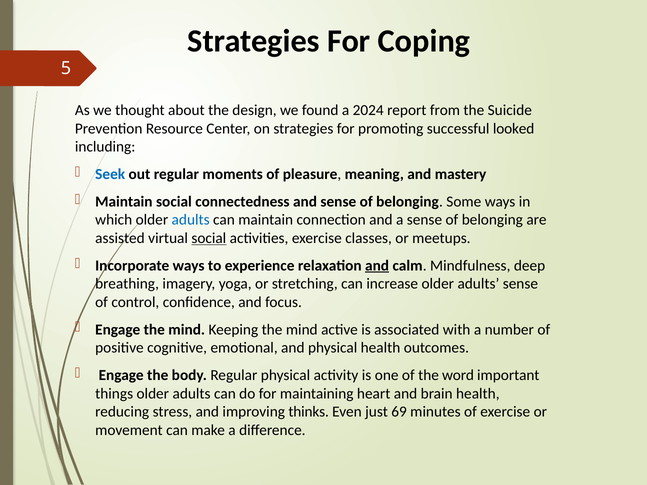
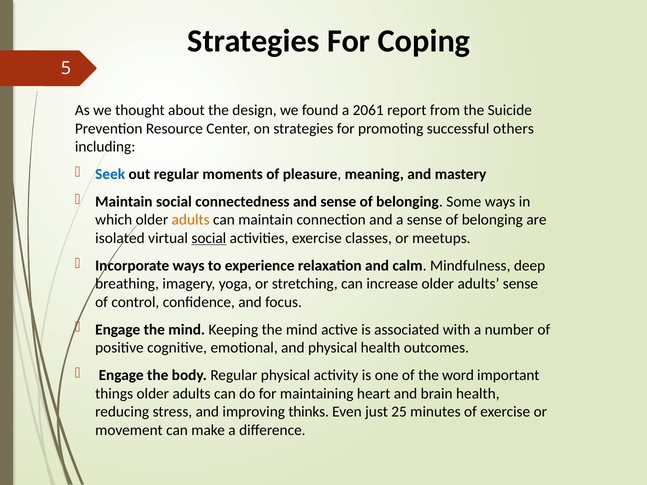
2024: 2024 -> 2061
looked: looked -> others
adults at (191, 220) colour: blue -> orange
assisted: assisted -> isolated
and at (377, 266) underline: present -> none
69: 69 -> 25
